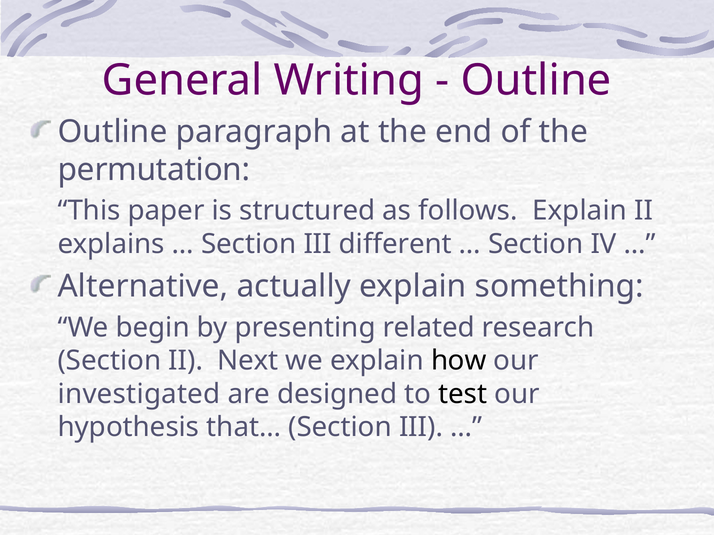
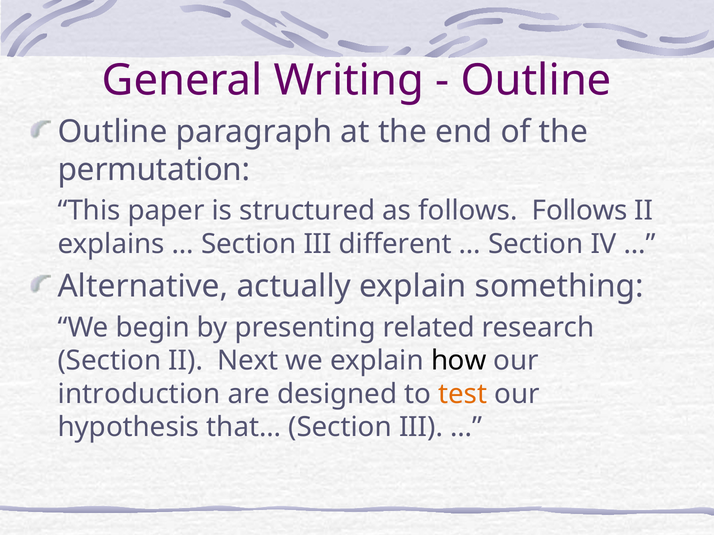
follows Explain: Explain -> Follows
investigated: investigated -> introduction
test colour: black -> orange
